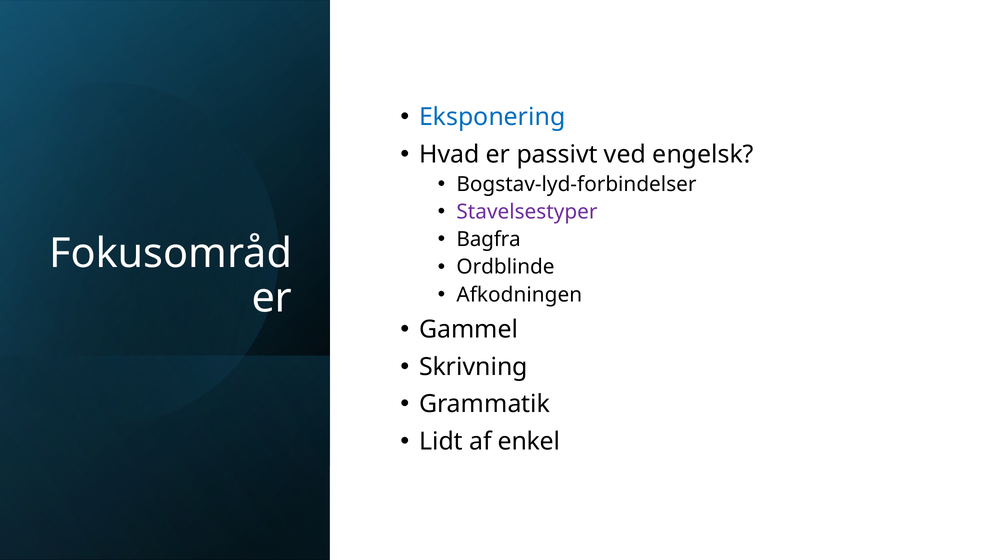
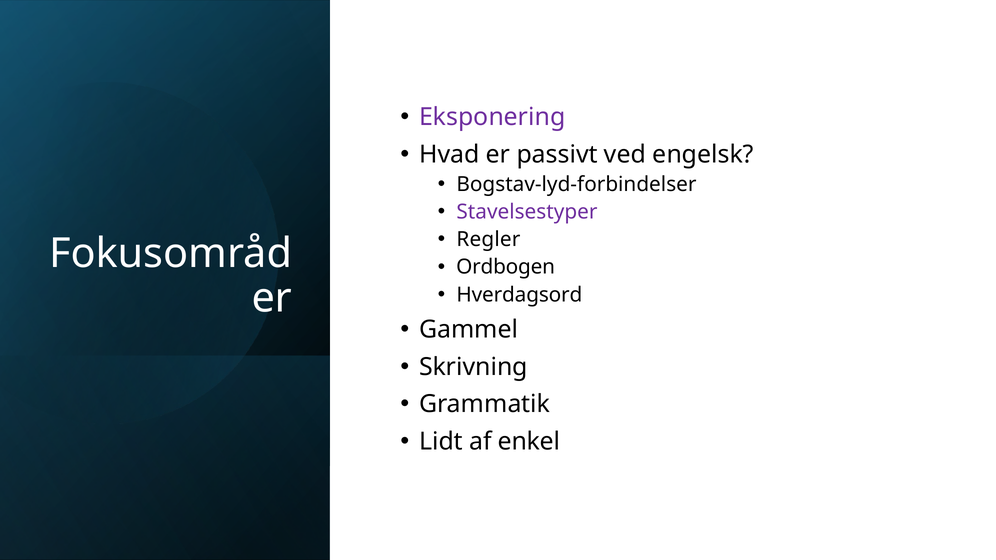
Eksponering colour: blue -> purple
Bagfra: Bagfra -> Regler
Ordblinde: Ordblinde -> Ordbogen
Afkodningen: Afkodningen -> Hverdagsord
